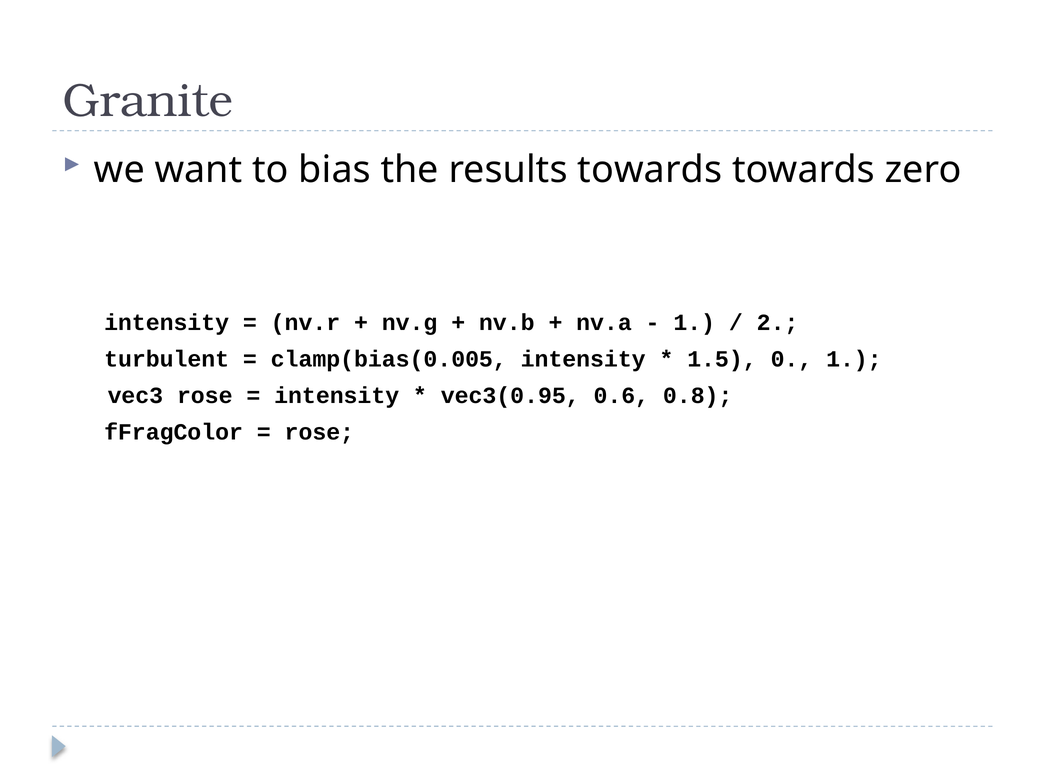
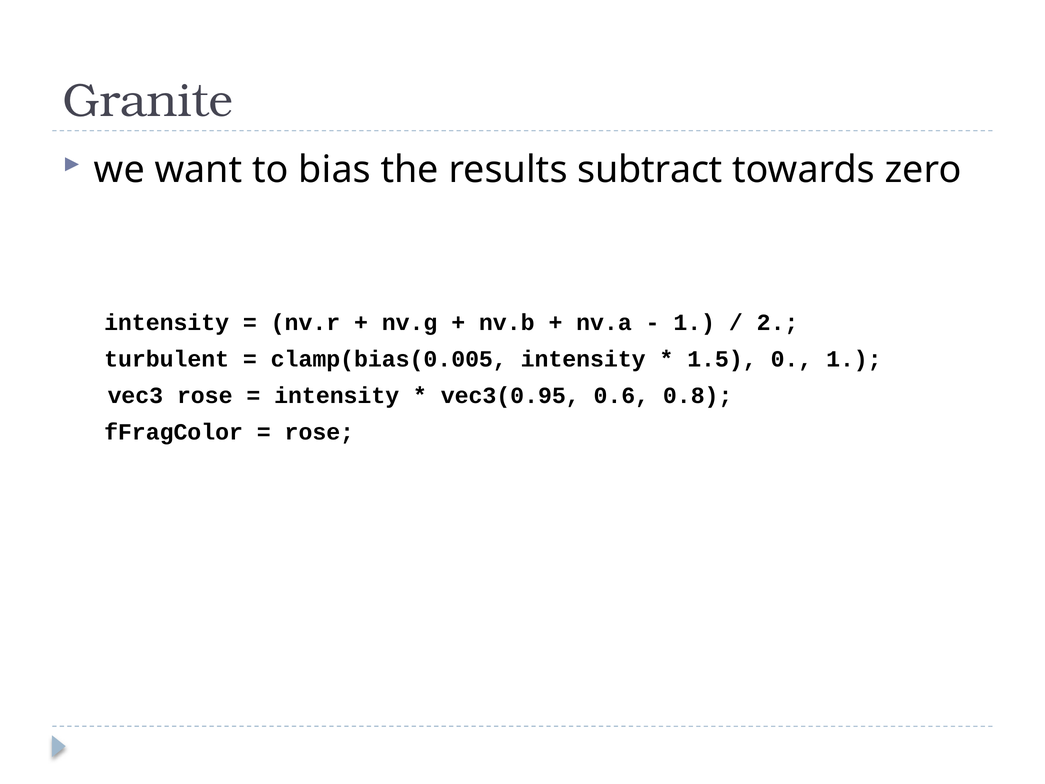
results towards: towards -> subtract
